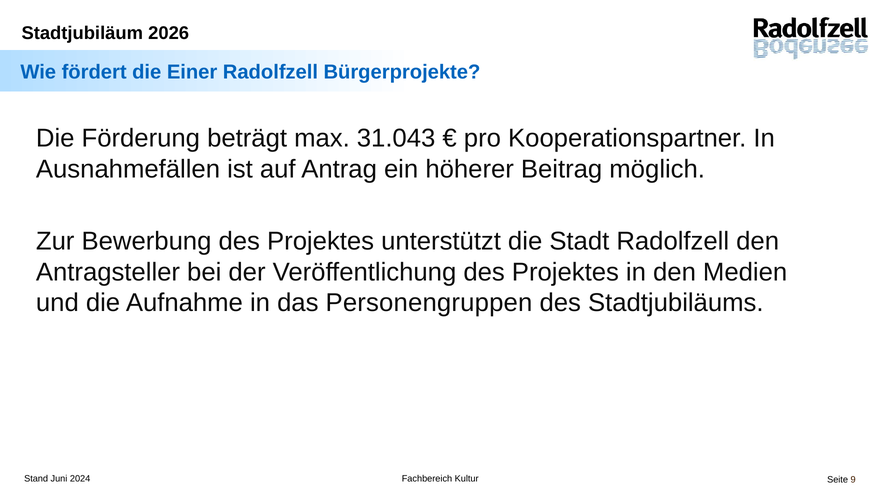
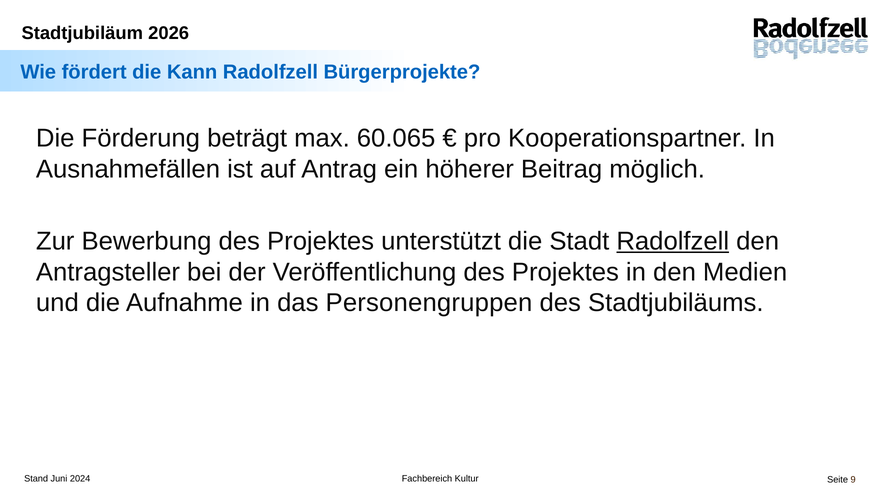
Einer: Einer -> Kann
31.043: 31.043 -> 60.065
Radolfzell at (673, 241) underline: none -> present
